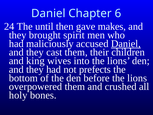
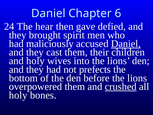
until: until -> hear
makes: makes -> defied
and king: king -> holy
crushed underline: none -> present
